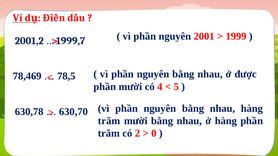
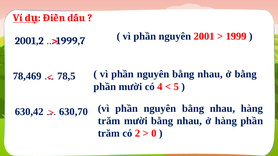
ở được: được -> bằng
630,78: 630,78 -> 630,42
